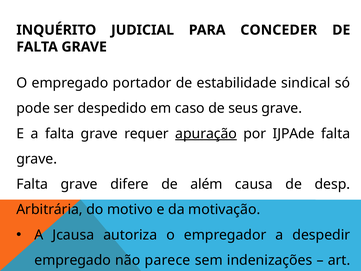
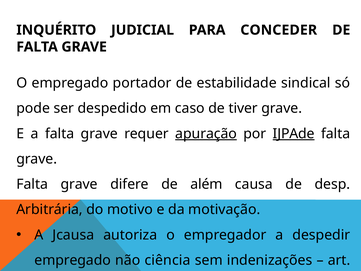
seus: seus -> tiver
IJPAde underline: none -> present
parece: parece -> ciência
